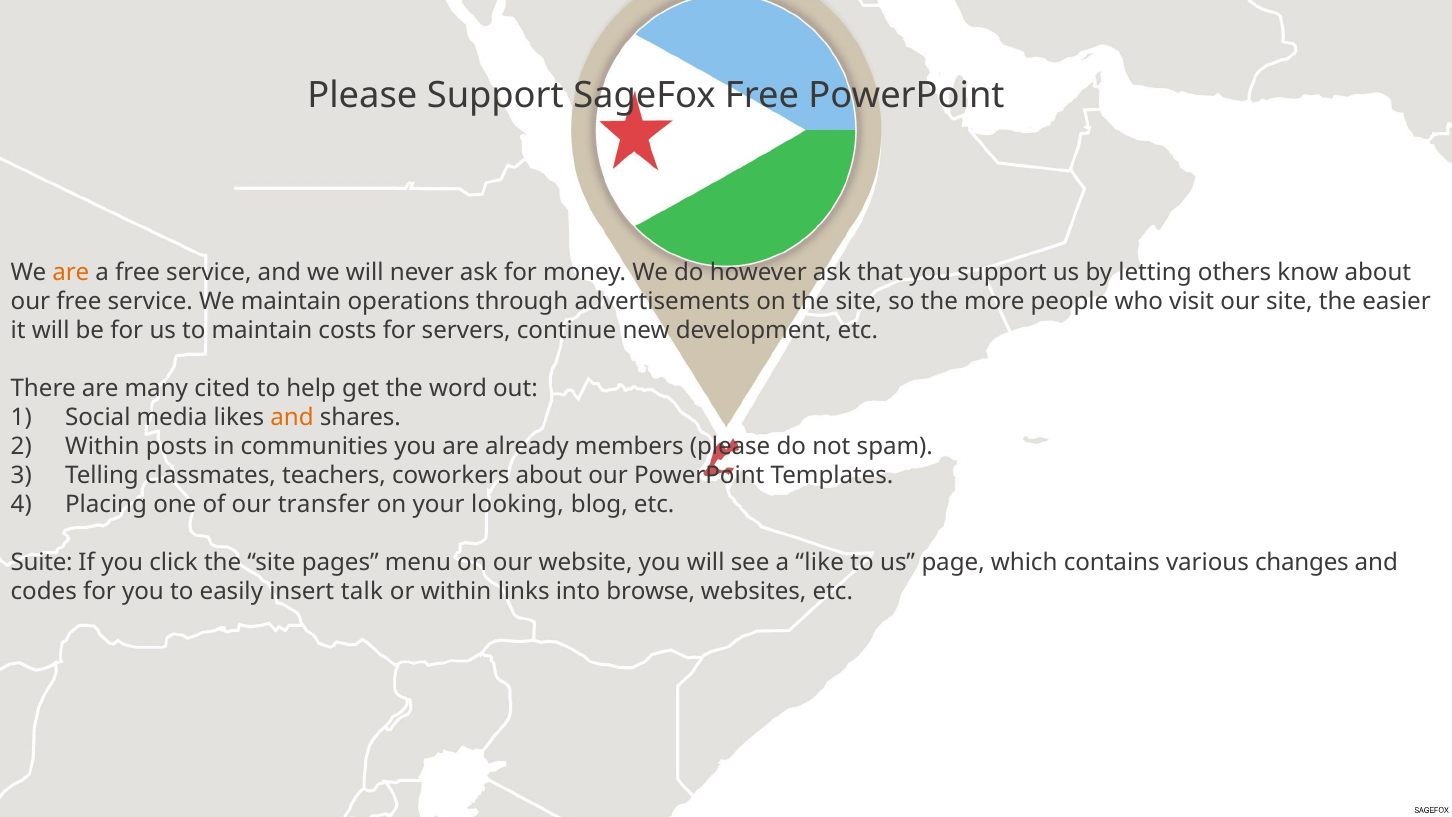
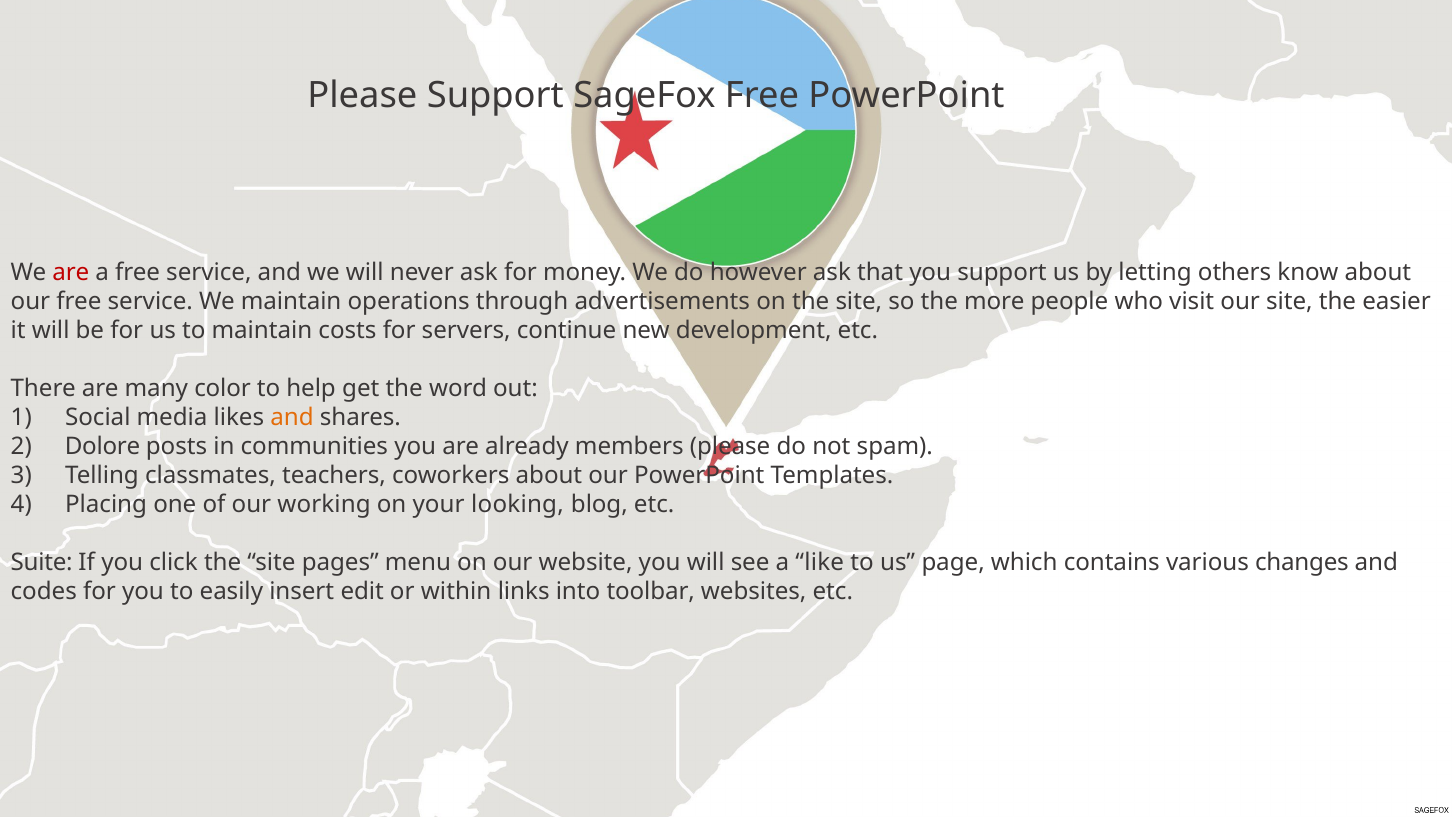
are at (71, 272) colour: orange -> red
cited: cited -> color
Within at (102, 446): Within -> Dolore
transfer: transfer -> working
talk: talk -> edit
browse: browse -> toolbar
